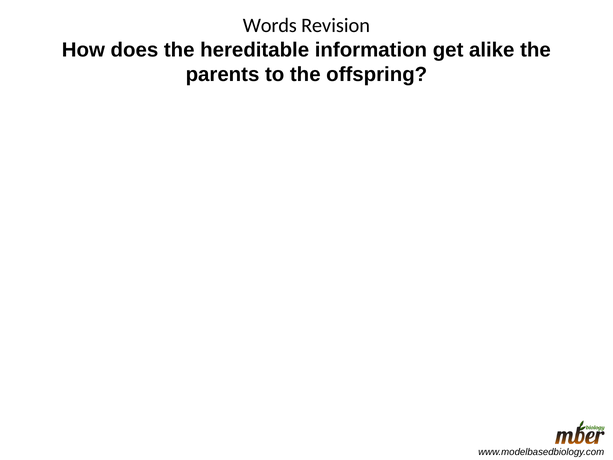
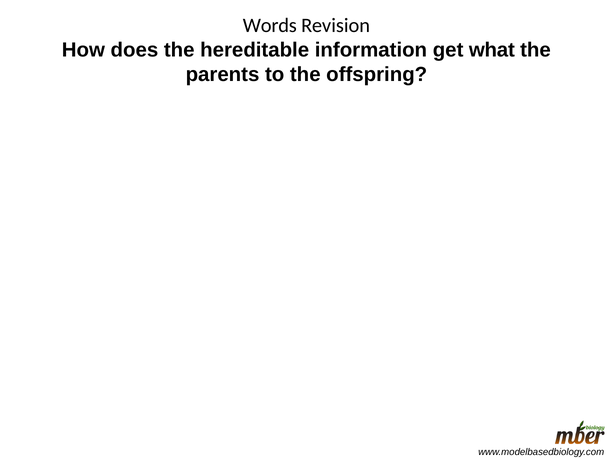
alike: alike -> what
